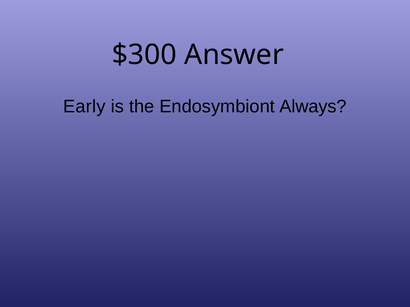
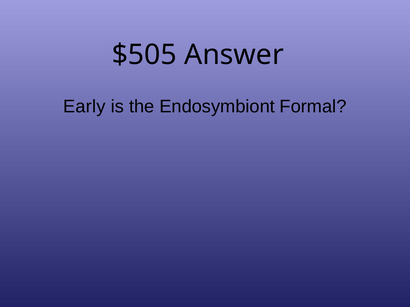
$300: $300 -> $505
Always: Always -> Formal
